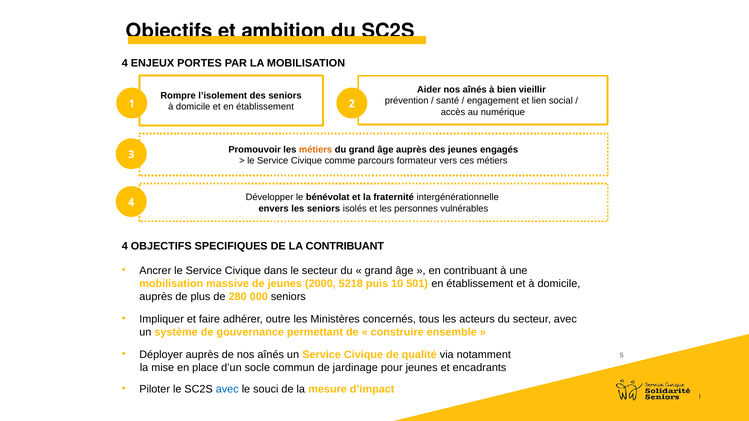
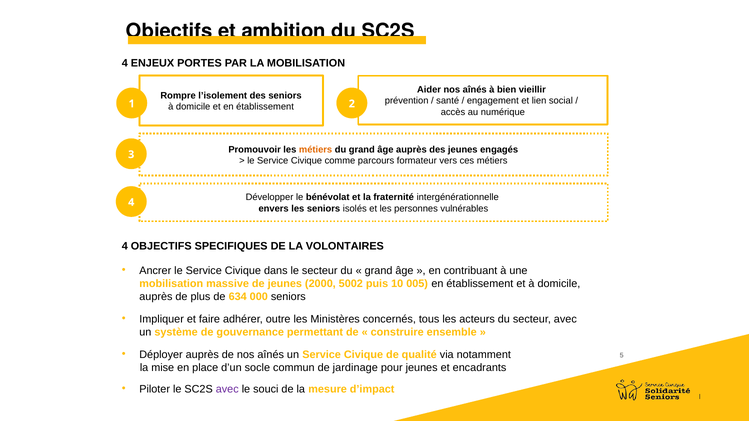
LA CONTRIBUANT: CONTRIBUANT -> VOLONTAIRES
5218: 5218 -> 5002
501: 501 -> 005
280: 280 -> 634
avec at (227, 389) colour: blue -> purple
